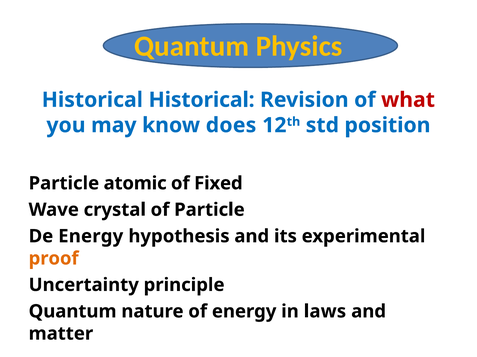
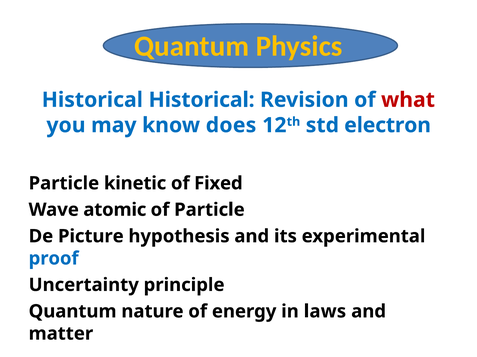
position: position -> electron
atomic: atomic -> kinetic
crystal: crystal -> atomic
De Energy: Energy -> Picture
proof colour: orange -> blue
